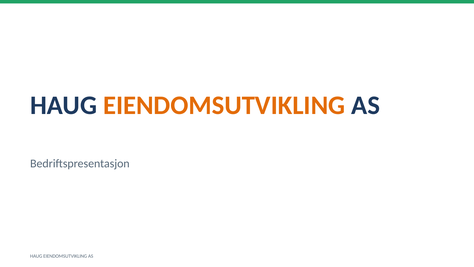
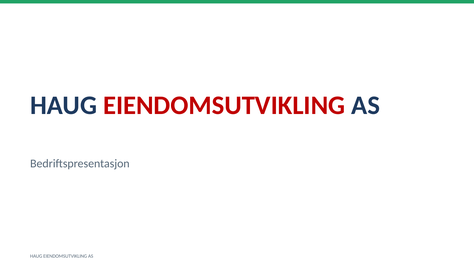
EIENDOMSUTVIKLING at (224, 105) colour: orange -> red
